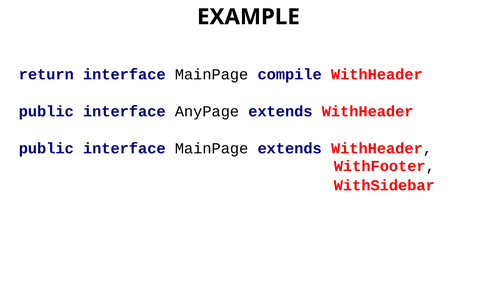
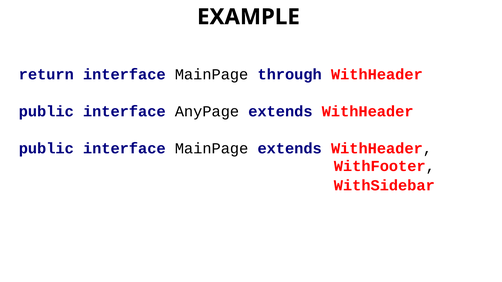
сompile: сompile -> through
